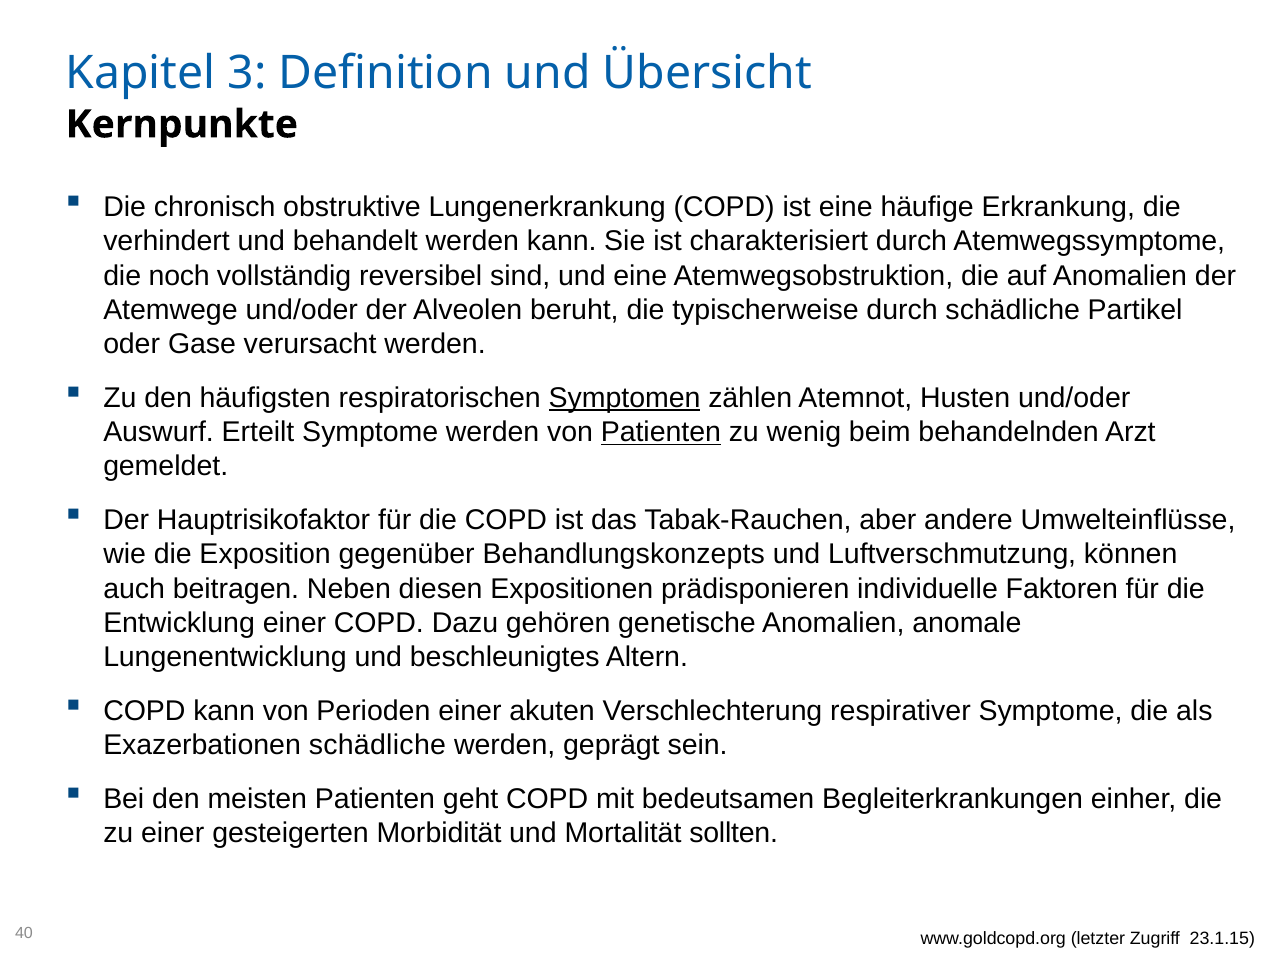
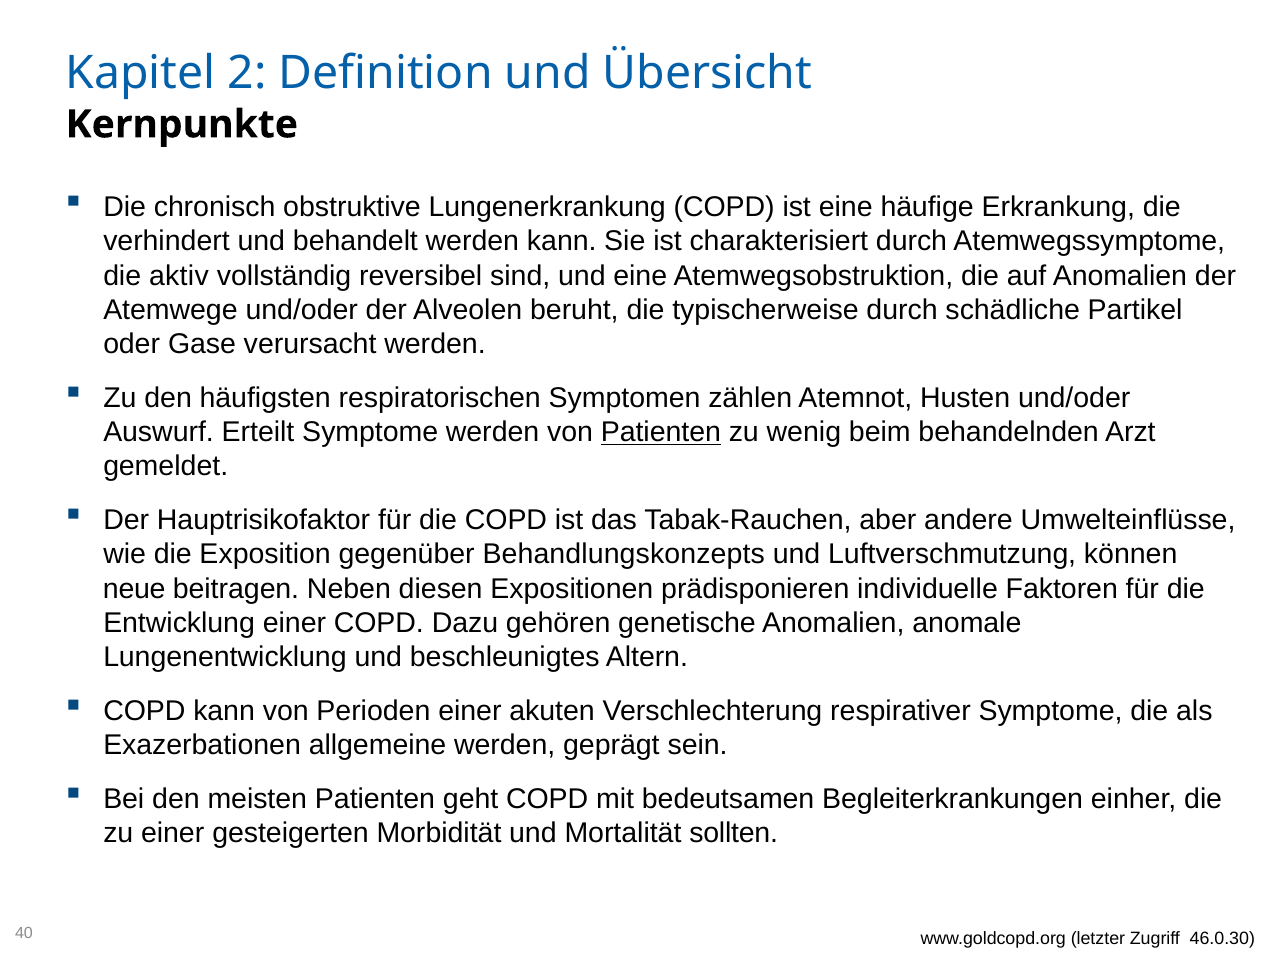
3: 3 -> 2
noch: noch -> aktiv
Symptomen underline: present -> none
auch: auch -> neue
Exazerbationen schädliche: schädliche -> allgemeine
23.1.15: 23.1.15 -> 46.0.30
